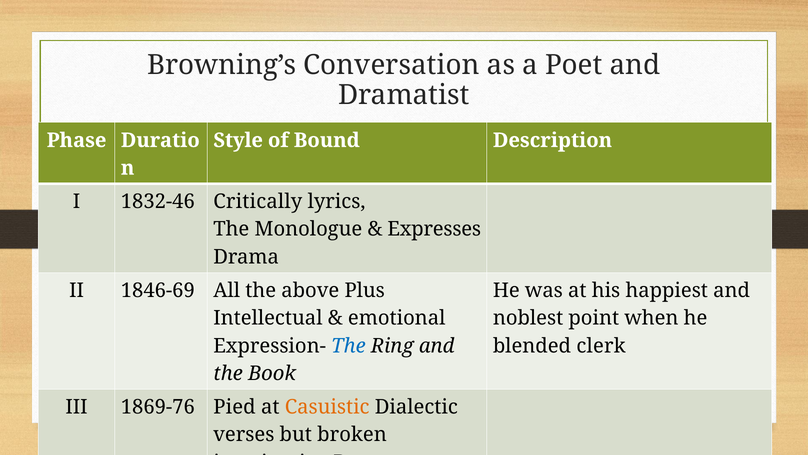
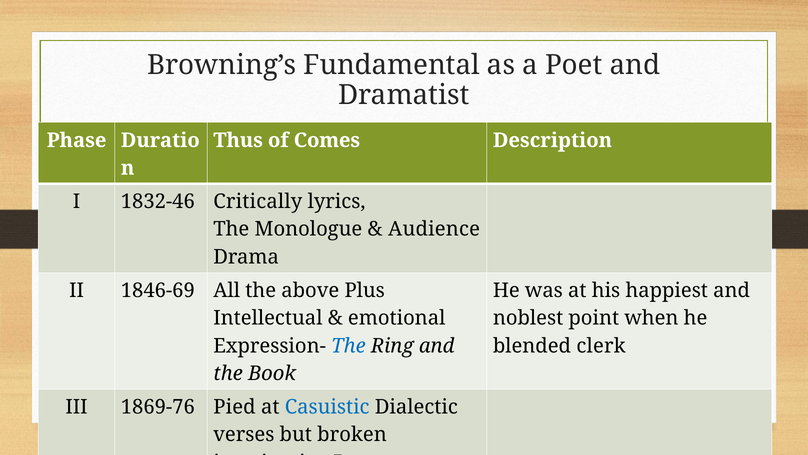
Conversation: Conversation -> Fundamental
Style: Style -> Thus
Bound: Bound -> Comes
Expresses: Expresses -> Audience
Casuistic colour: orange -> blue
